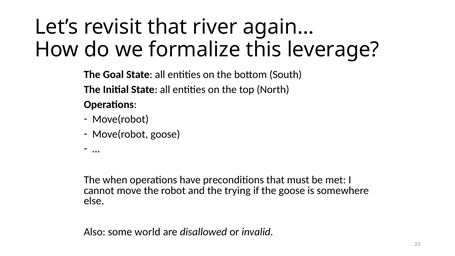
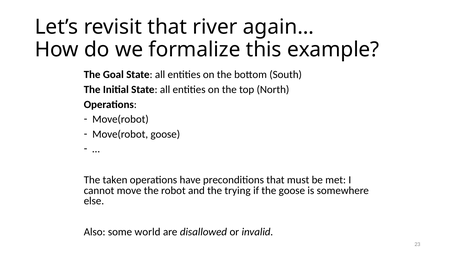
leverage: leverage -> example
when: when -> taken
